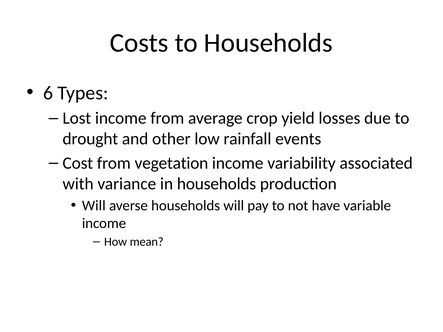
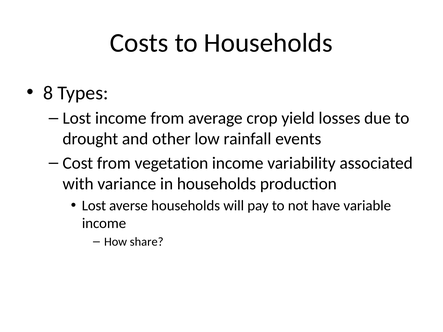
6: 6 -> 8
Will at (94, 206): Will -> Lost
mean: mean -> share
